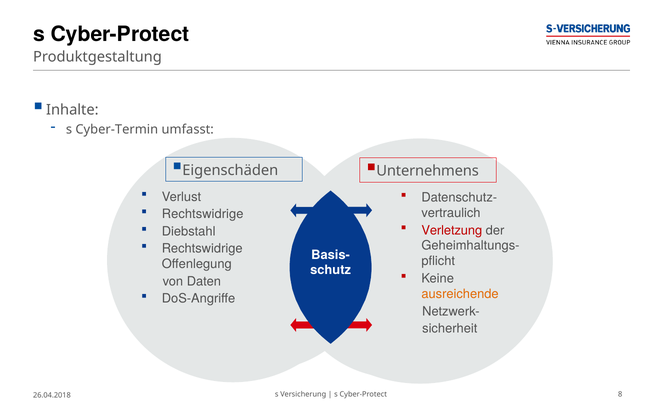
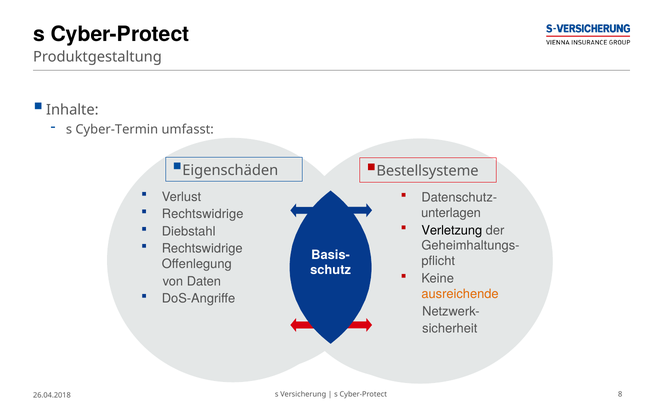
Unternehmens: Unternehmens -> Bestellsysteme
vertraulich: vertraulich -> unterlagen
Verletzung colour: red -> black
